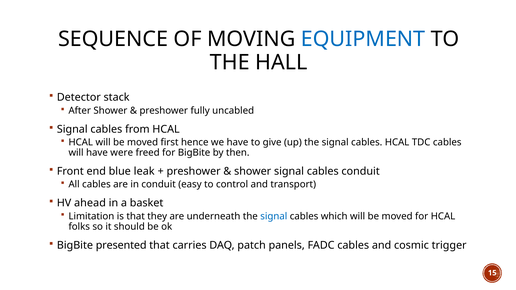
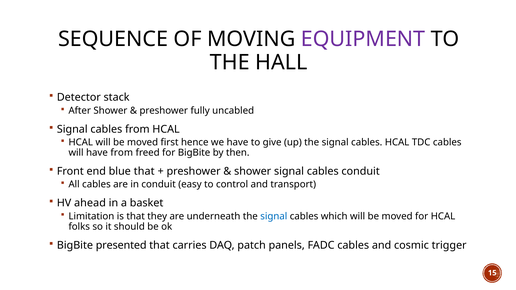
EQUIPMENT colour: blue -> purple
have were: were -> from
blue leak: leak -> that
